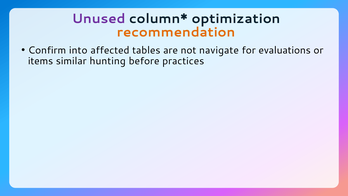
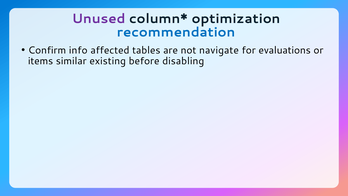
recommendation colour: orange -> blue
into: into -> info
hunting: hunting -> existing
practices: practices -> disabling
